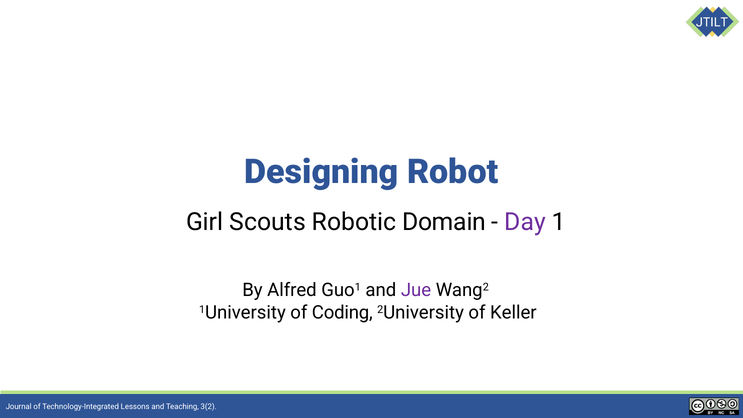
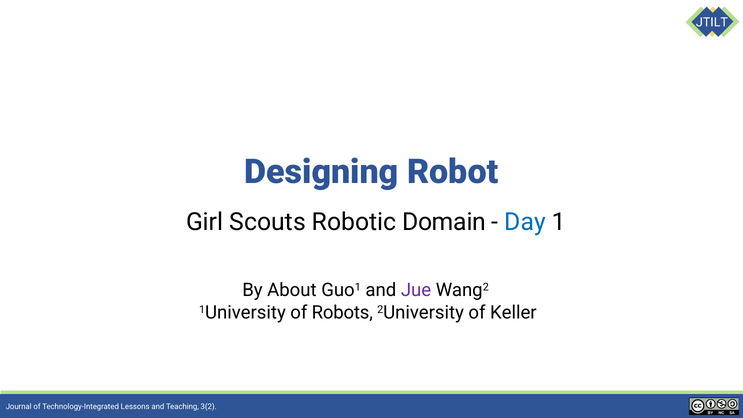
Day colour: purple -> blue
Alfred: Alfred -> About
Coding: Coding -> Robots
